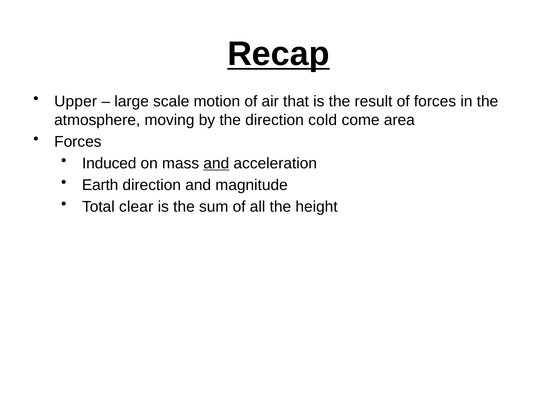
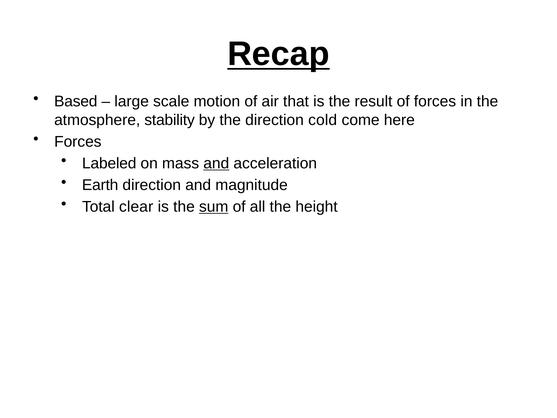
Upper: Upper -> Based
moving: moving -> stability
area: area -> here
Induced: Induced -> Labeled
sum underline: none -> present
